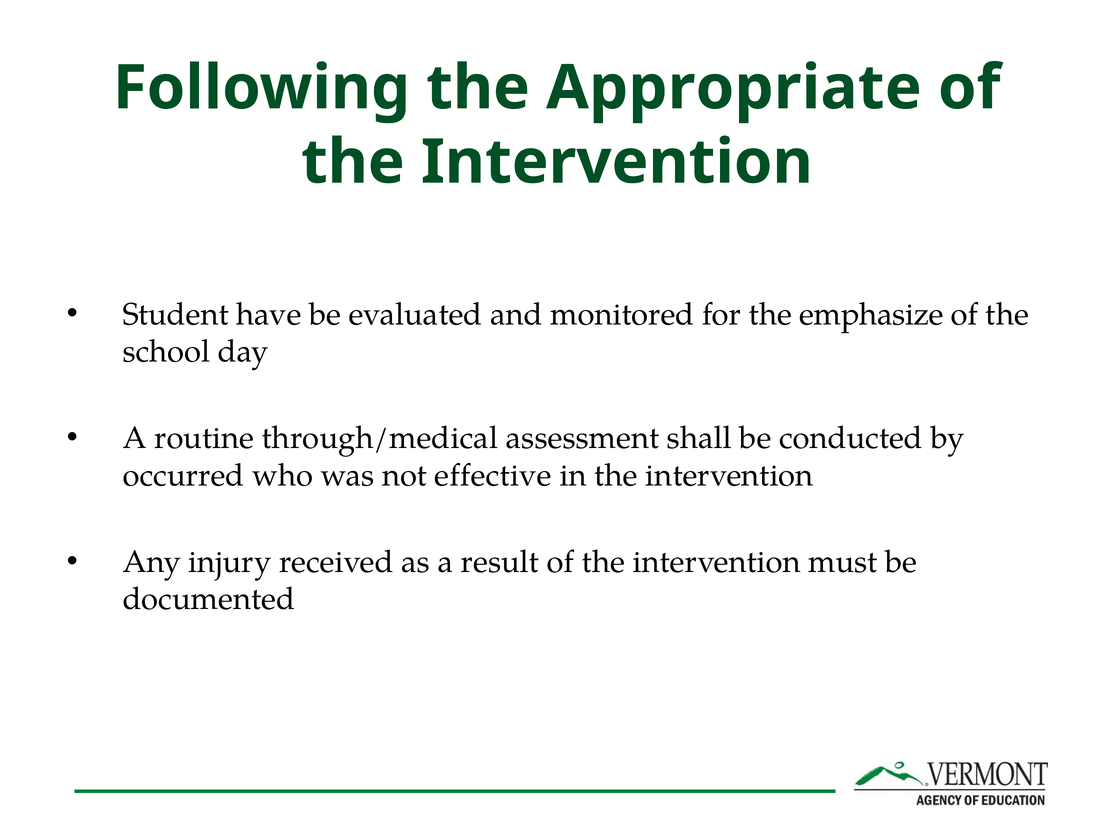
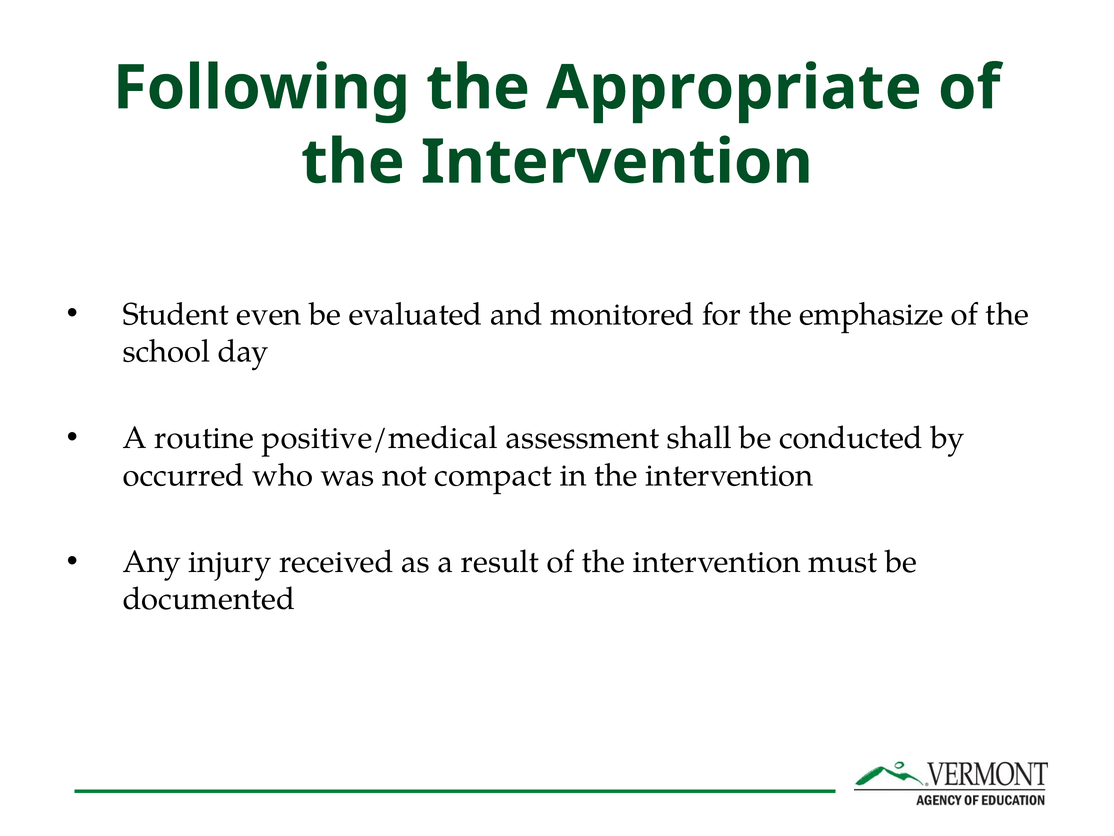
have: have -> even
through/medical: through/medical -> positive/medical
effective: effective -> compact
